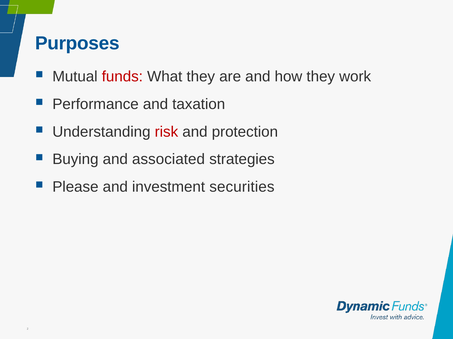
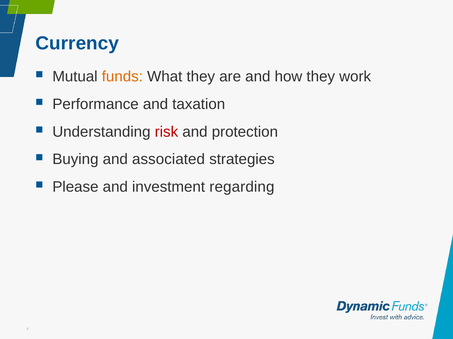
Purposes: Purposes -> Currency
funds colour: red -> orange
securities: securities -> regarding
